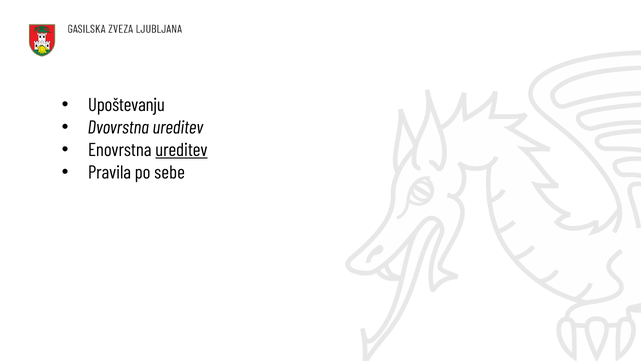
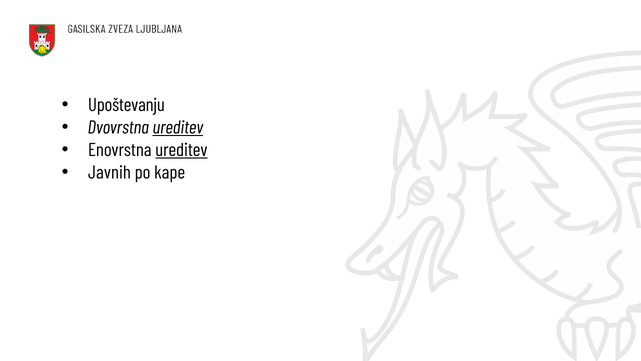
ureditev at (178, 127) underline: none -> present
Pravila: Pravila -> Javnih
sebe: sebe -> kape
